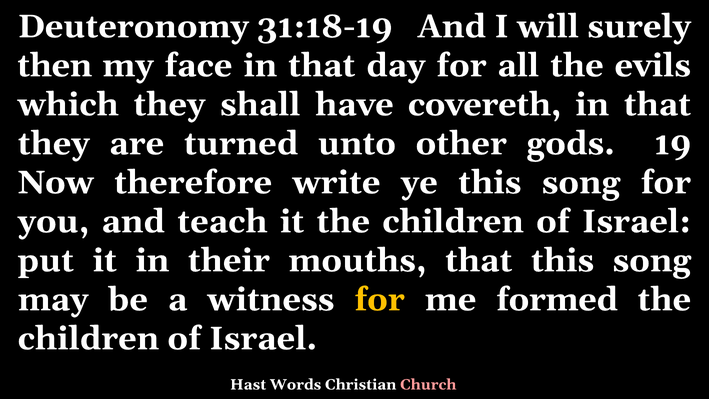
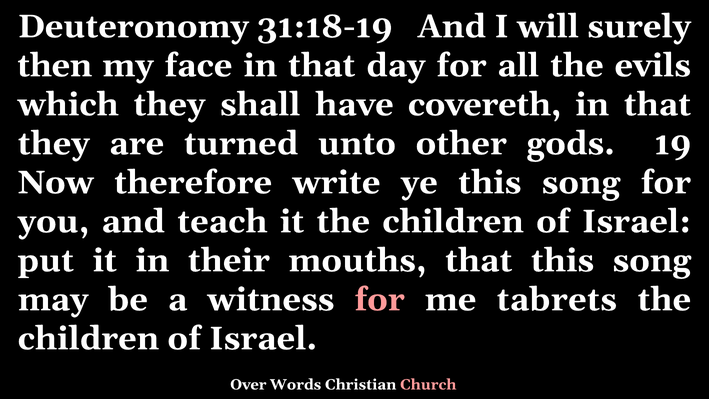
for at (380, 299) colour: yellow -> pink
formed: formed -> tabrets
Hast: Hast -> Over
